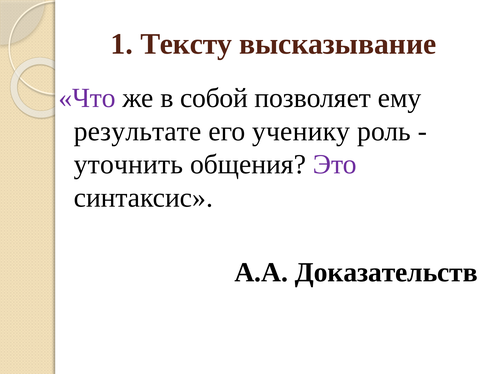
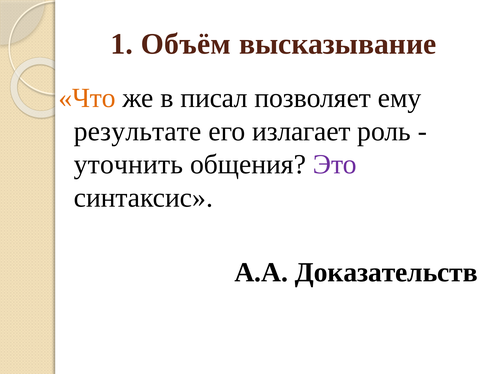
Тексту: Тексту -> Объём
Что colour: purple -> orange
собой: собой -> писал
ученику: ученику -> излагает
